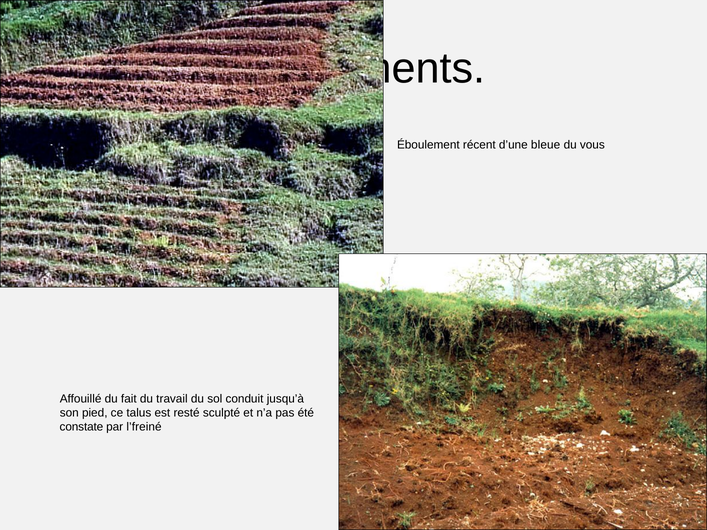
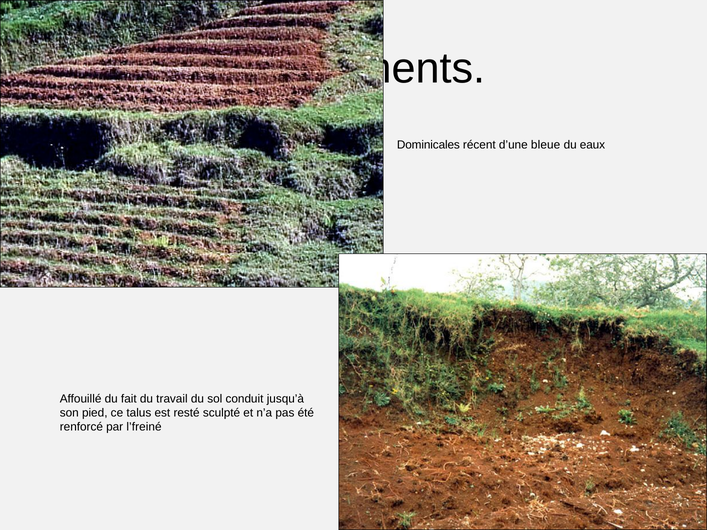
Éboulement: Éboulement -> Dominicales
vous: vous -> eaux
constate: constate -> renforcé
